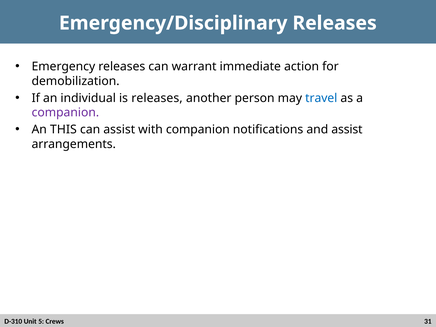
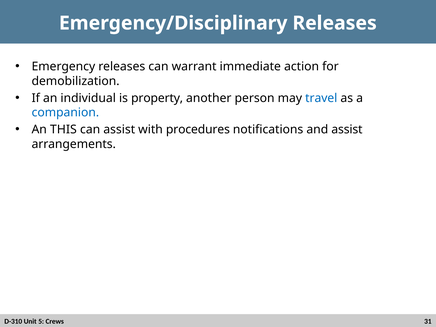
is releases: releases -> property
companion at (65, 113) colour: purple -> blue
with companion: companion -> procedures
